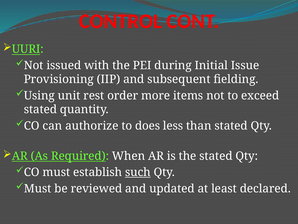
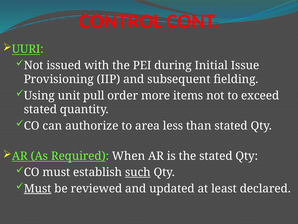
rest: rest -> pull
does: does -> area
Must at (38, 188) underline: none -> present
